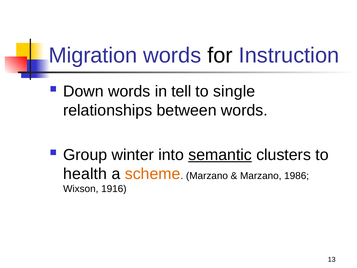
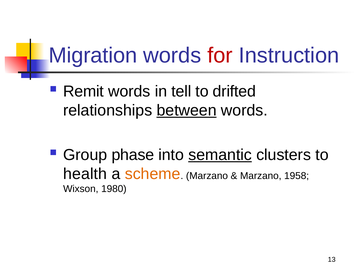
for colour: black -> red
Down: Down -> Remit
single: single -> drifted
between underline: none -> present
winter: winter -> phase
1986: 1986 -> 1958
1916: 1916 -> 1980
